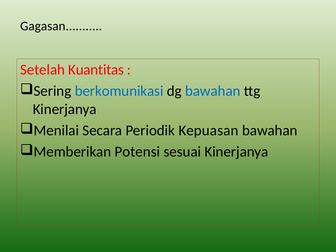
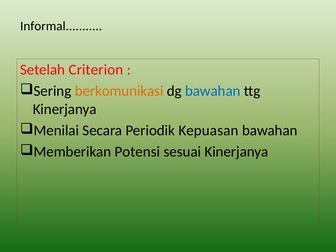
Gagasan: Gagasan -> Informal
Kuantitas: Kuantitas -> Criterion
berkomunikasi colour: blue -> orange
